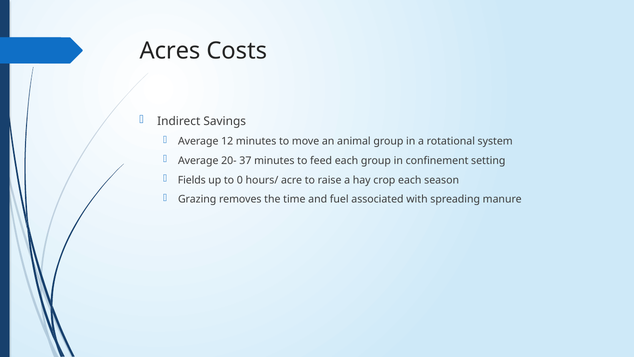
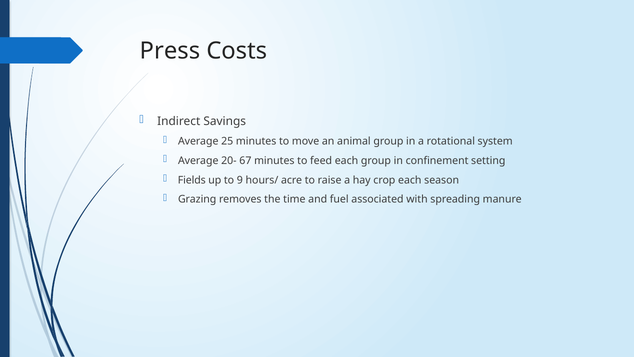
Acres: Acres -> Press
12: 12 -> 25
37: 37 -> 67
0: 0 -> 9
